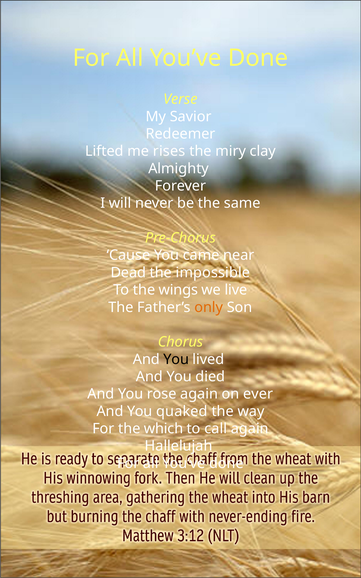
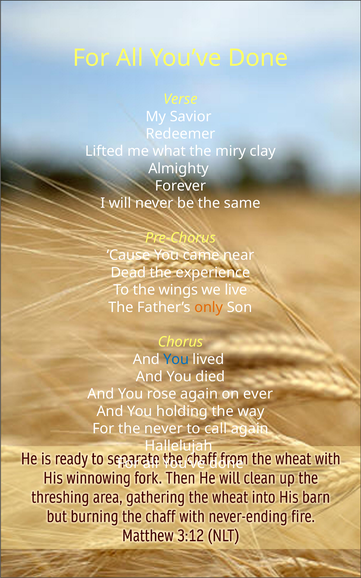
rises: rises -> what
impossible: impossible -> experience
You at (176, 359) colour: black -> blue
quaked: quaked -> holding
the which: which -> never
